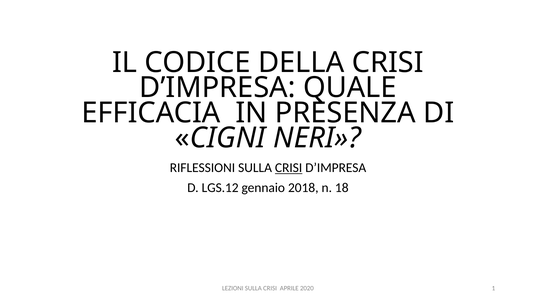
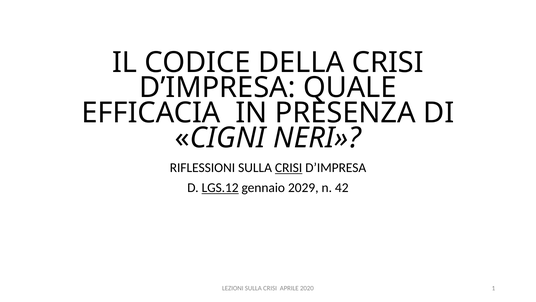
LGS.12 underline: none -> present
2018: 2018 -> 2029
18: 18 -> 42
